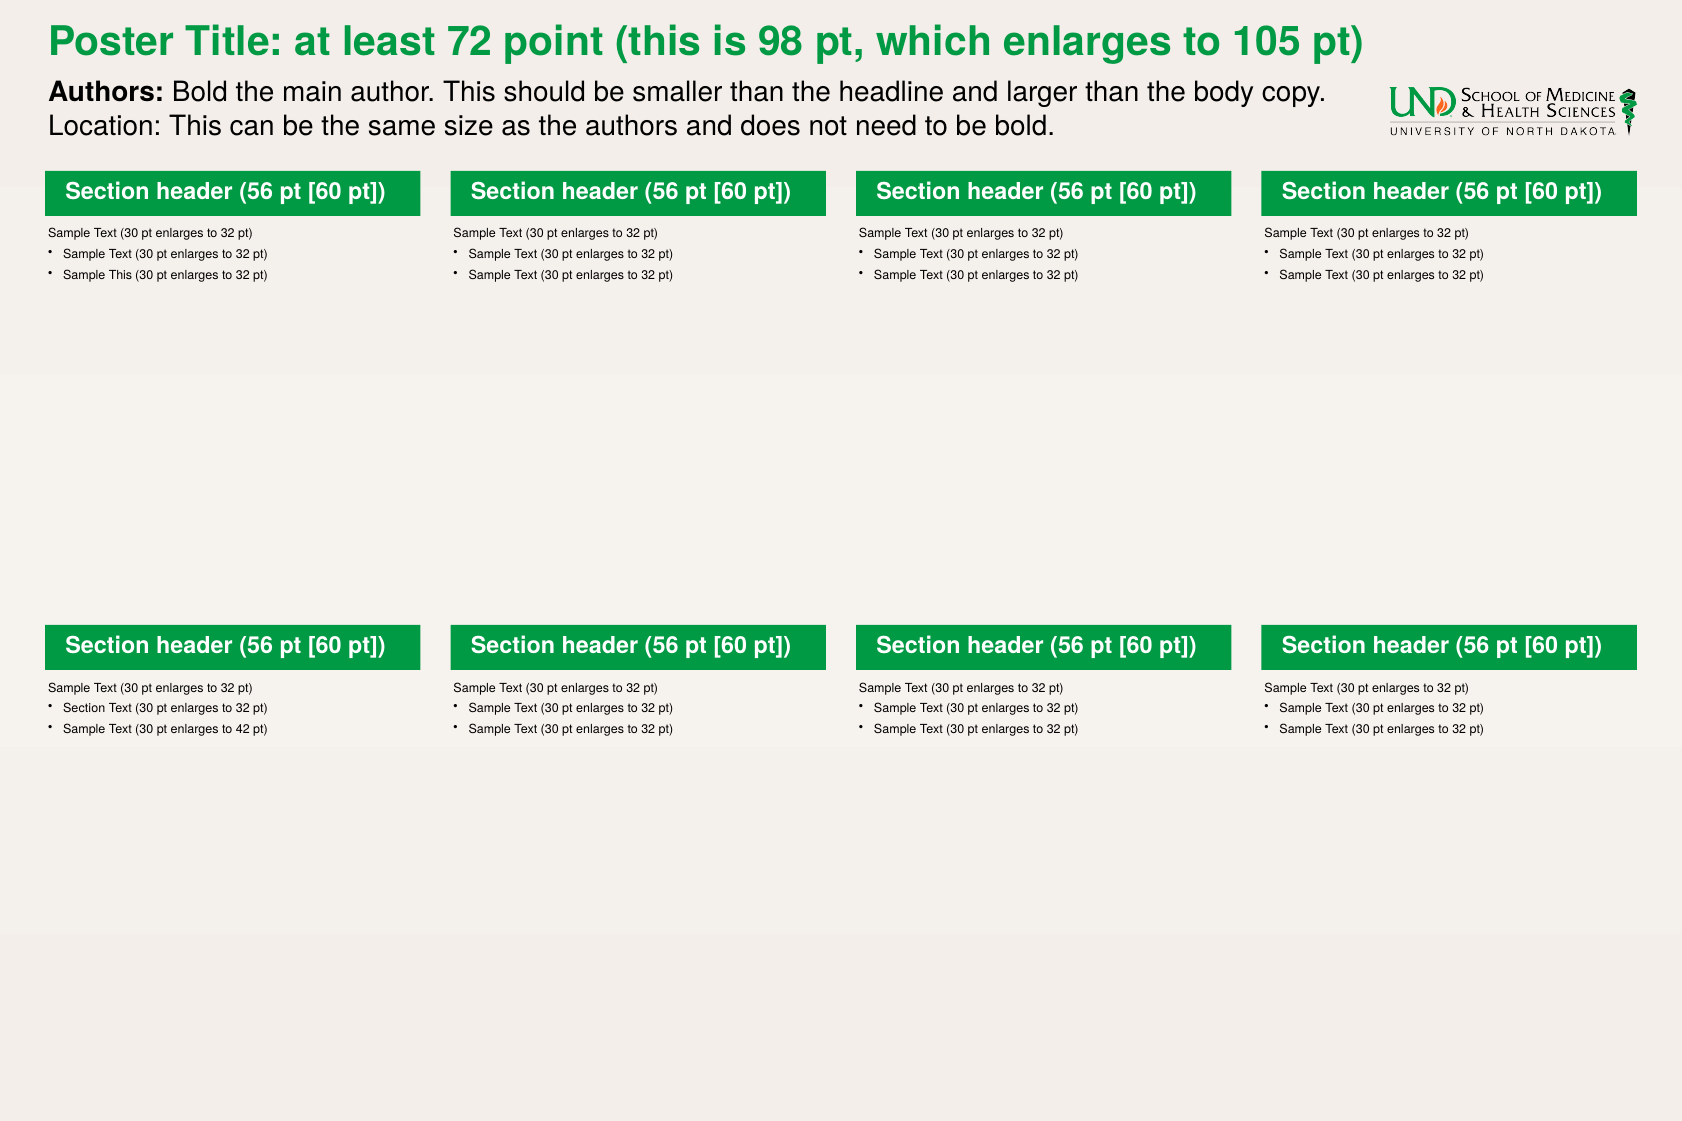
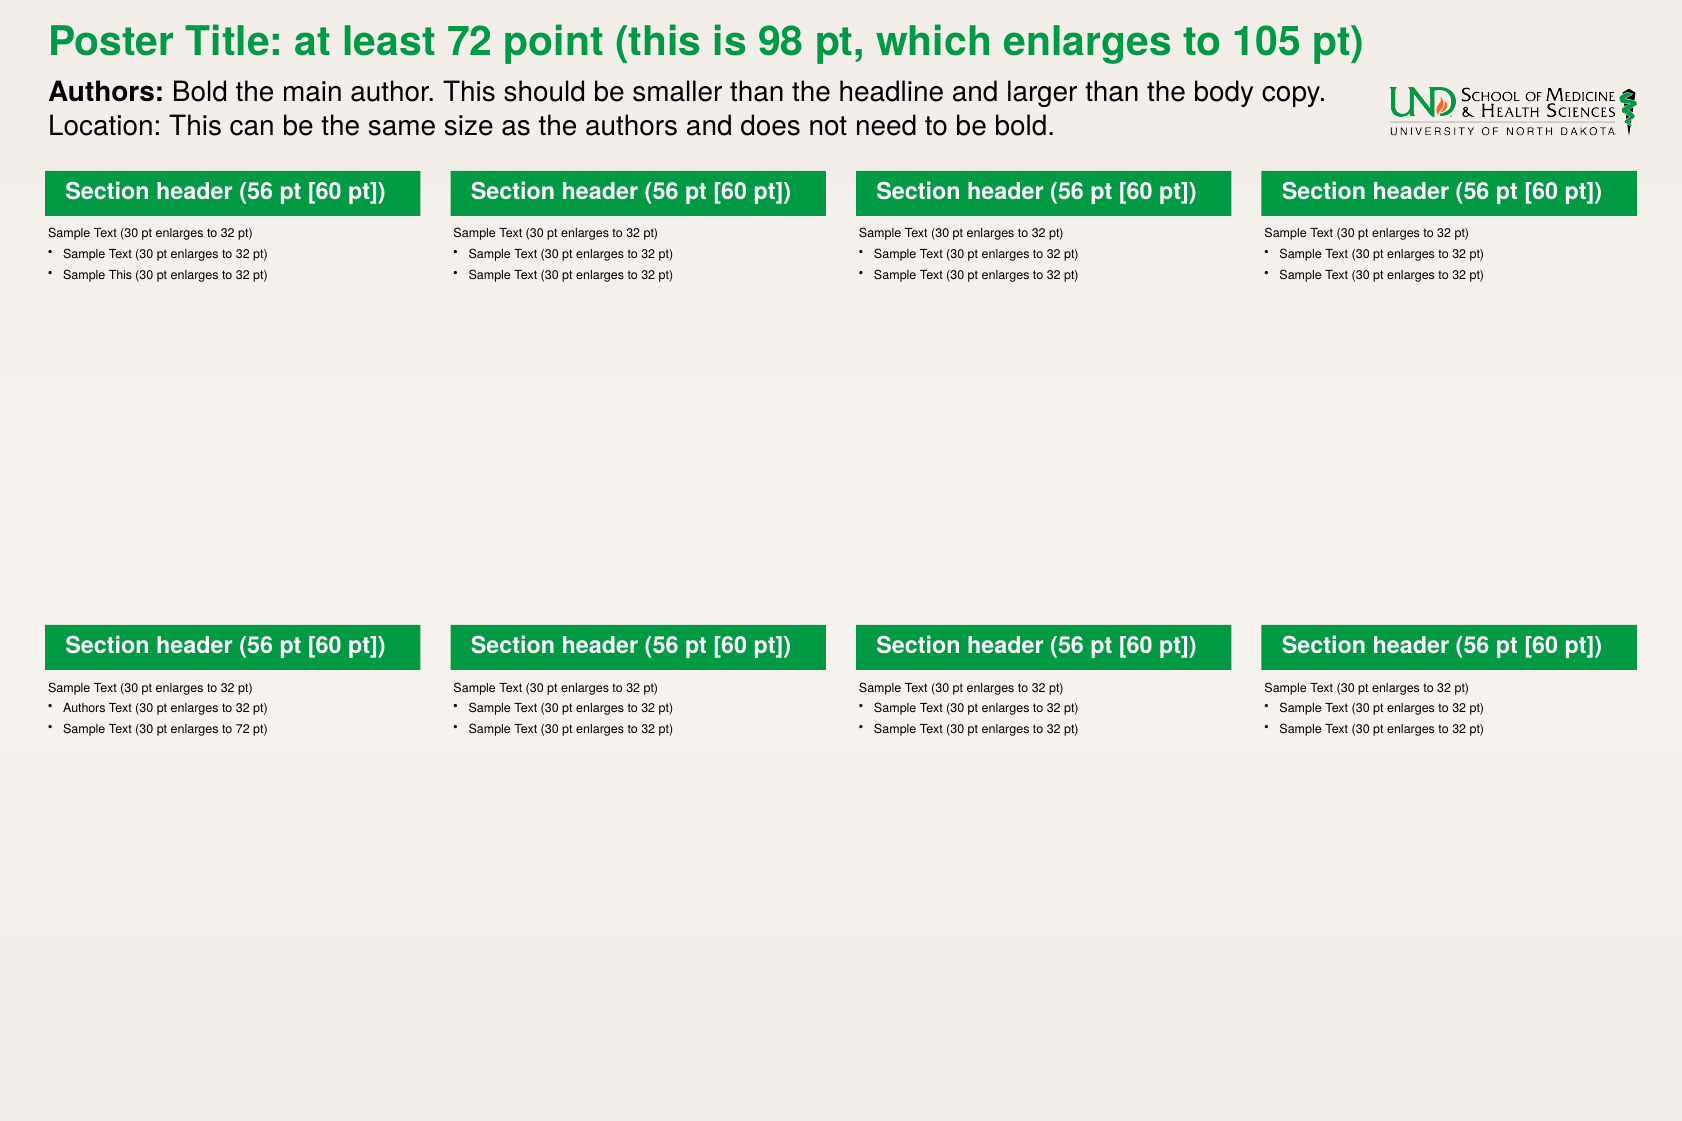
Section at (84, 709): Section -> Authors
to 42: 42 -> 72
